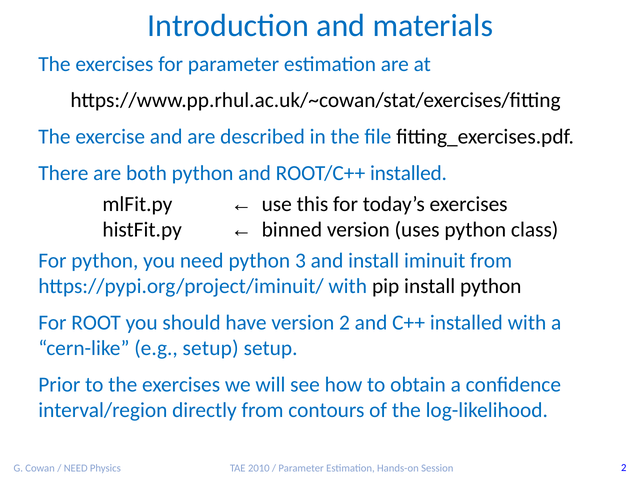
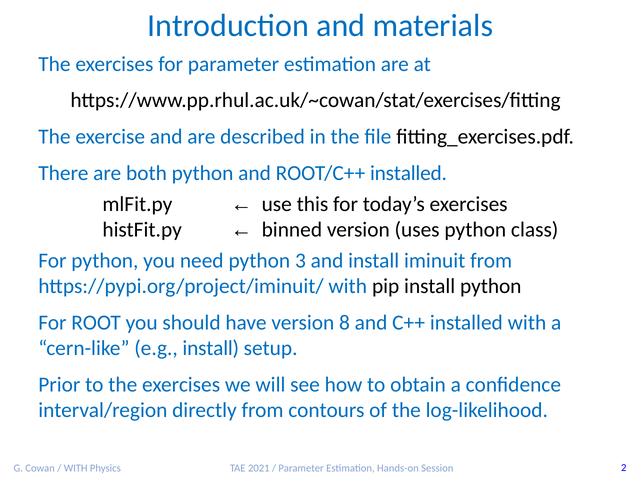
version 2: 2 -> 8
e.g setup: setup -> install
NEED at (76, 468): NEED -> WITH
2010: 2010 -> 2021
